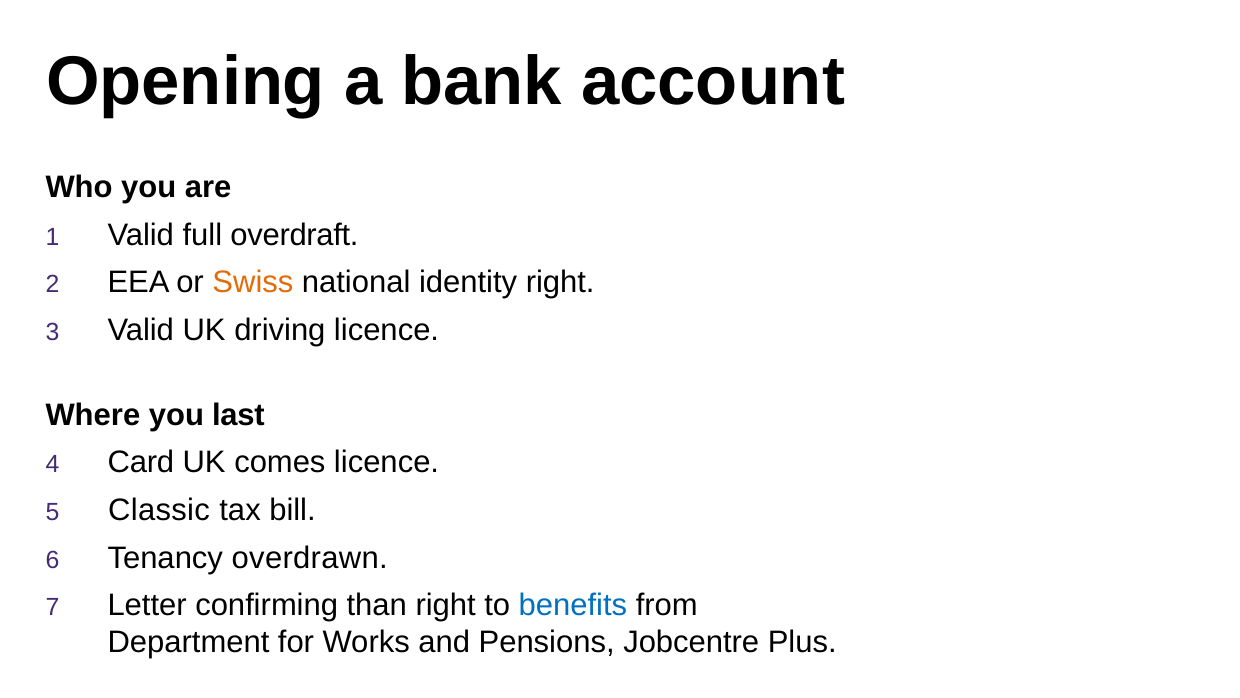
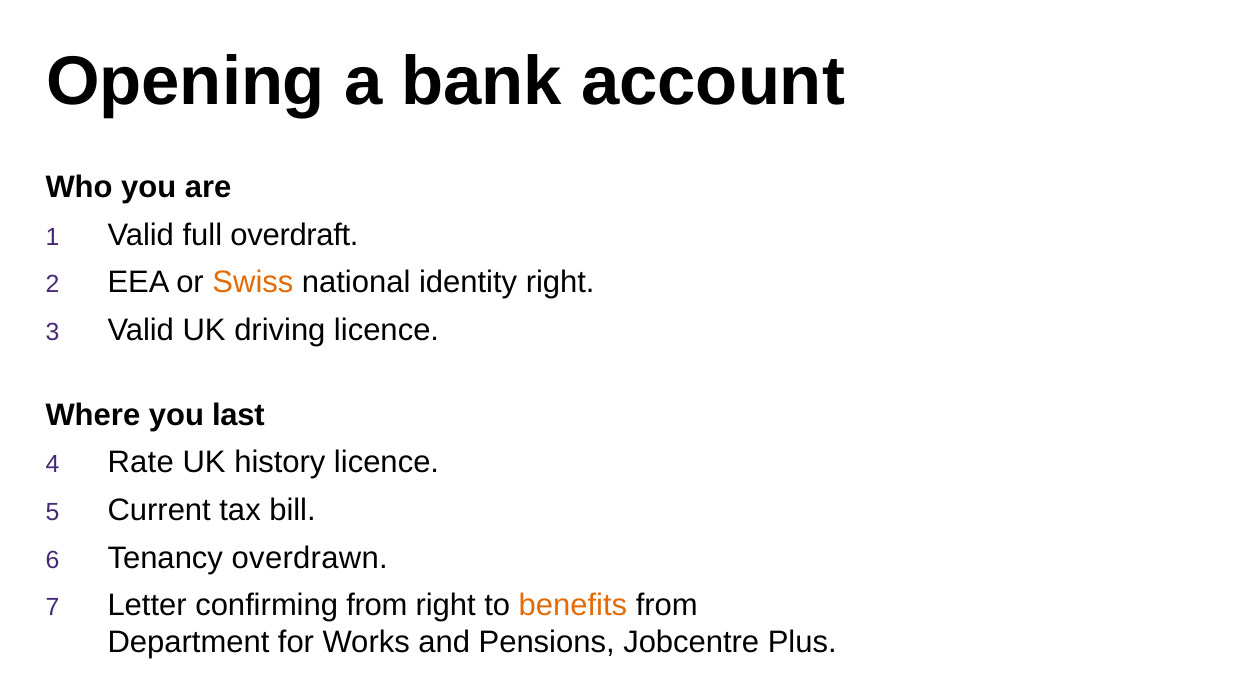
Card: Card -> Rate
comes: comes -> history
Classic: Classic -> Current
confirming than: than -> from
benefits colour: blue -> orange
